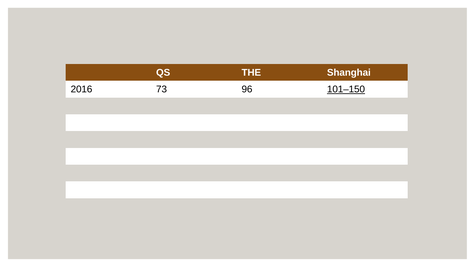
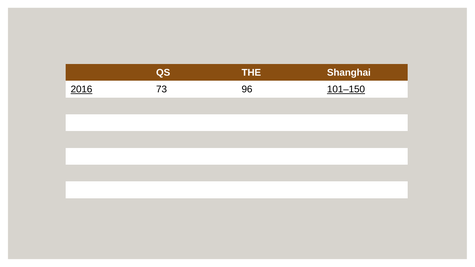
2016 underline: none -> present
